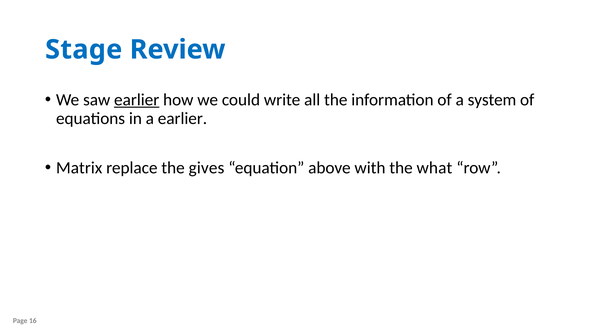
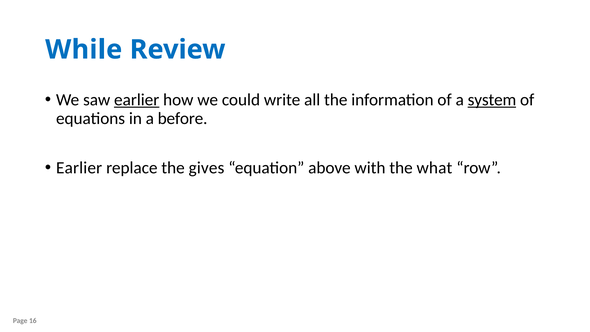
Stage: Stage -> While
system underline: none -> present
a earlier: earlier -> before
Matrix at (79, 168): Matrix -> Earlier
